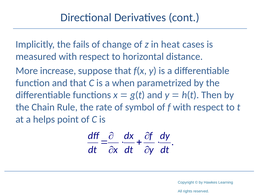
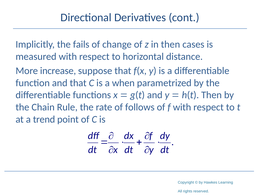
in heat: heat -> then
symbol: symbol -> follows
helps: helps -> trend
